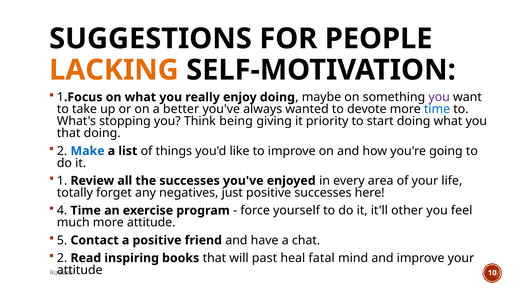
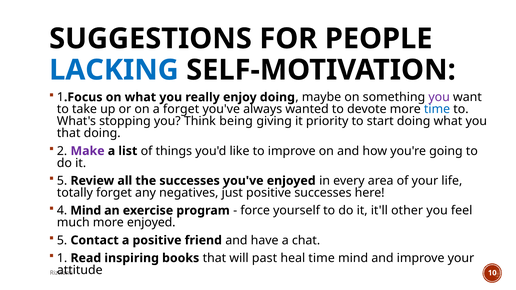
LACKING colour: orange -> blue
a better: better -> forget
Make colour: blue -> purple
1 at (62, 181): 1 -> 5
4 Time: Time -> Mind
more attitude: attitude -> enjoyed
2 at (62, 258): 2 -> 1
heal fatal: fatal -> time
